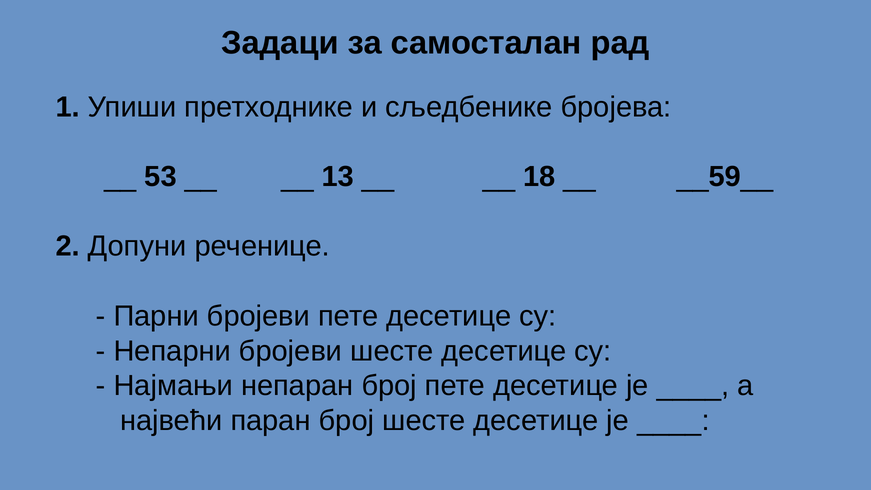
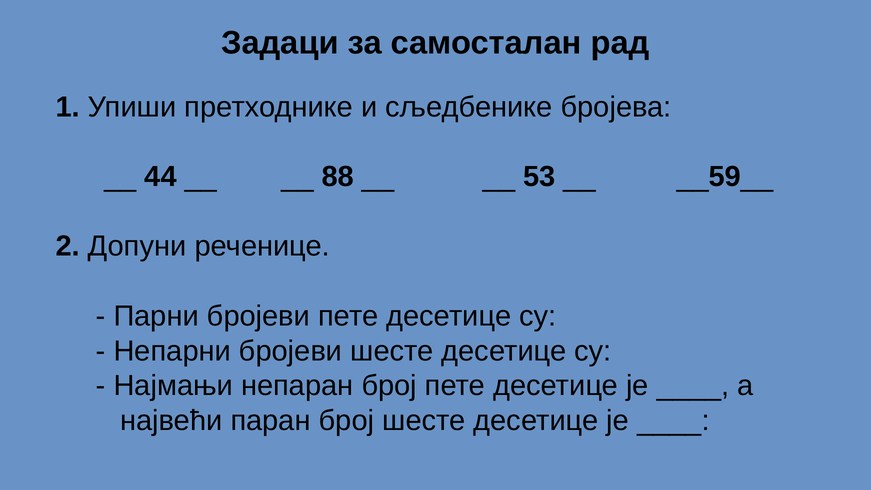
53: 53 -> 44
13: 13 -> 88
18: 18 -> 53
